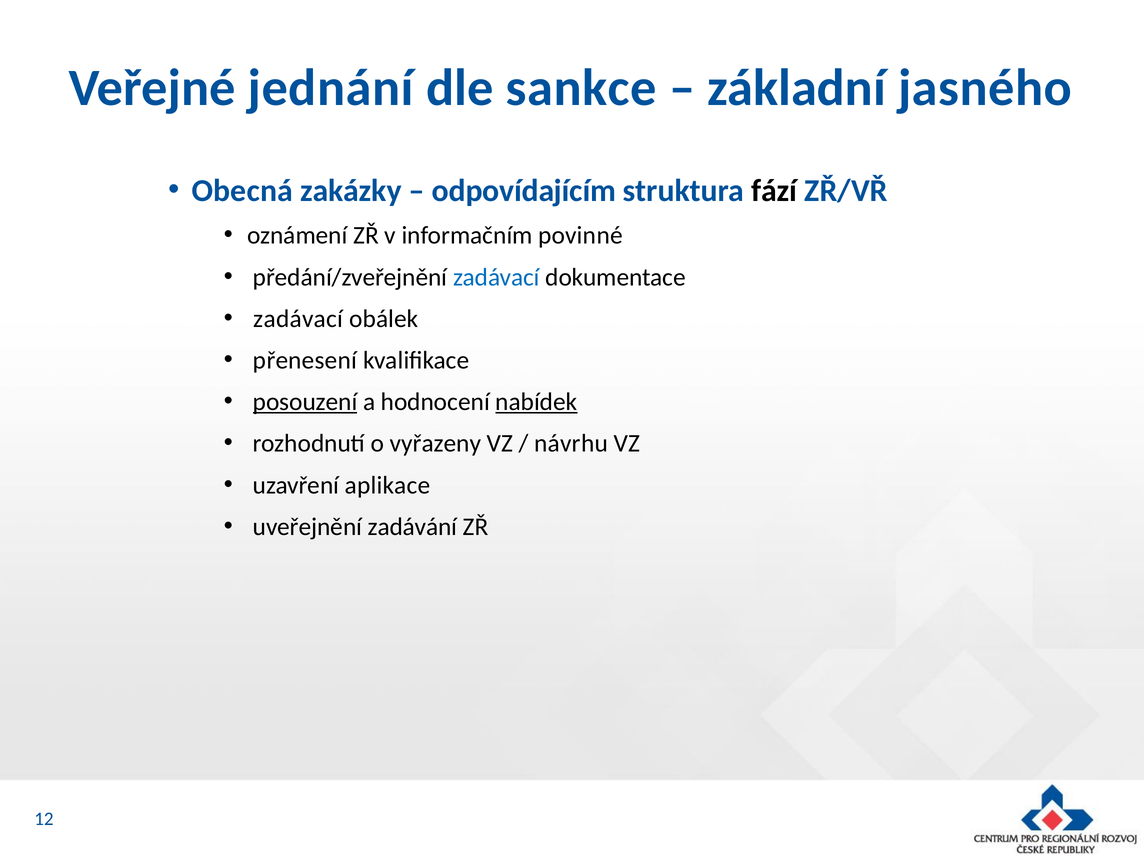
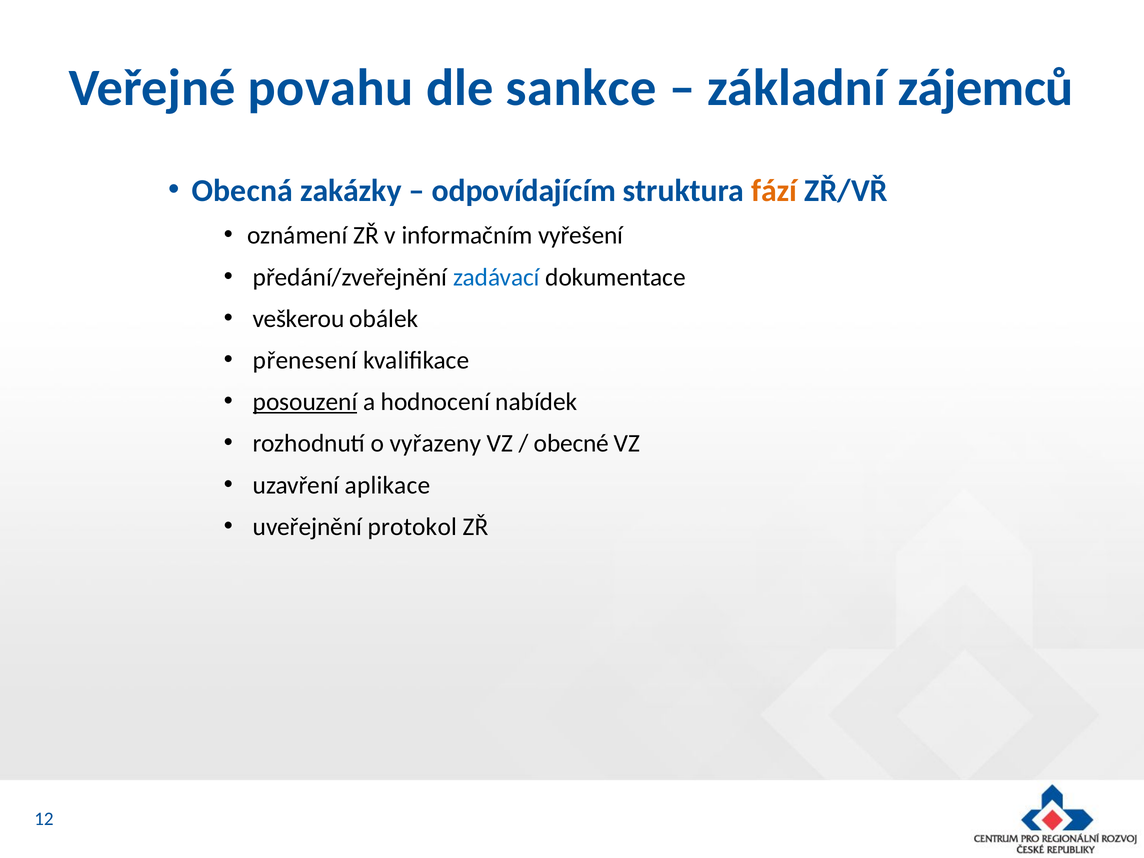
jednání: jednání -> povahu
jasného: jasného -> zájemců
fází colour: black -> orange
povinné: povinné -> vyřešení
zadávací at (298, 319): zadávací -> veškerou
nabídek underline: present -> none
návrhu: návrhu -> obecné
zadávání: zadávání -> protokol
